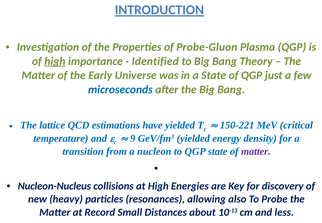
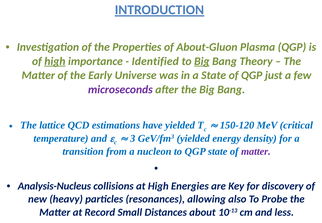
Probe-Gluon: Probe-Gluon -> About-Gluon
Big at (202, 61) underline: none -> present
microseconds colour: blue -> purple
150-221: 150-221 -> 150-120
9: 9 -> 3
Nucleon-Nucleus: Nucleon-Nucleus -> Analysis-Nucleus
